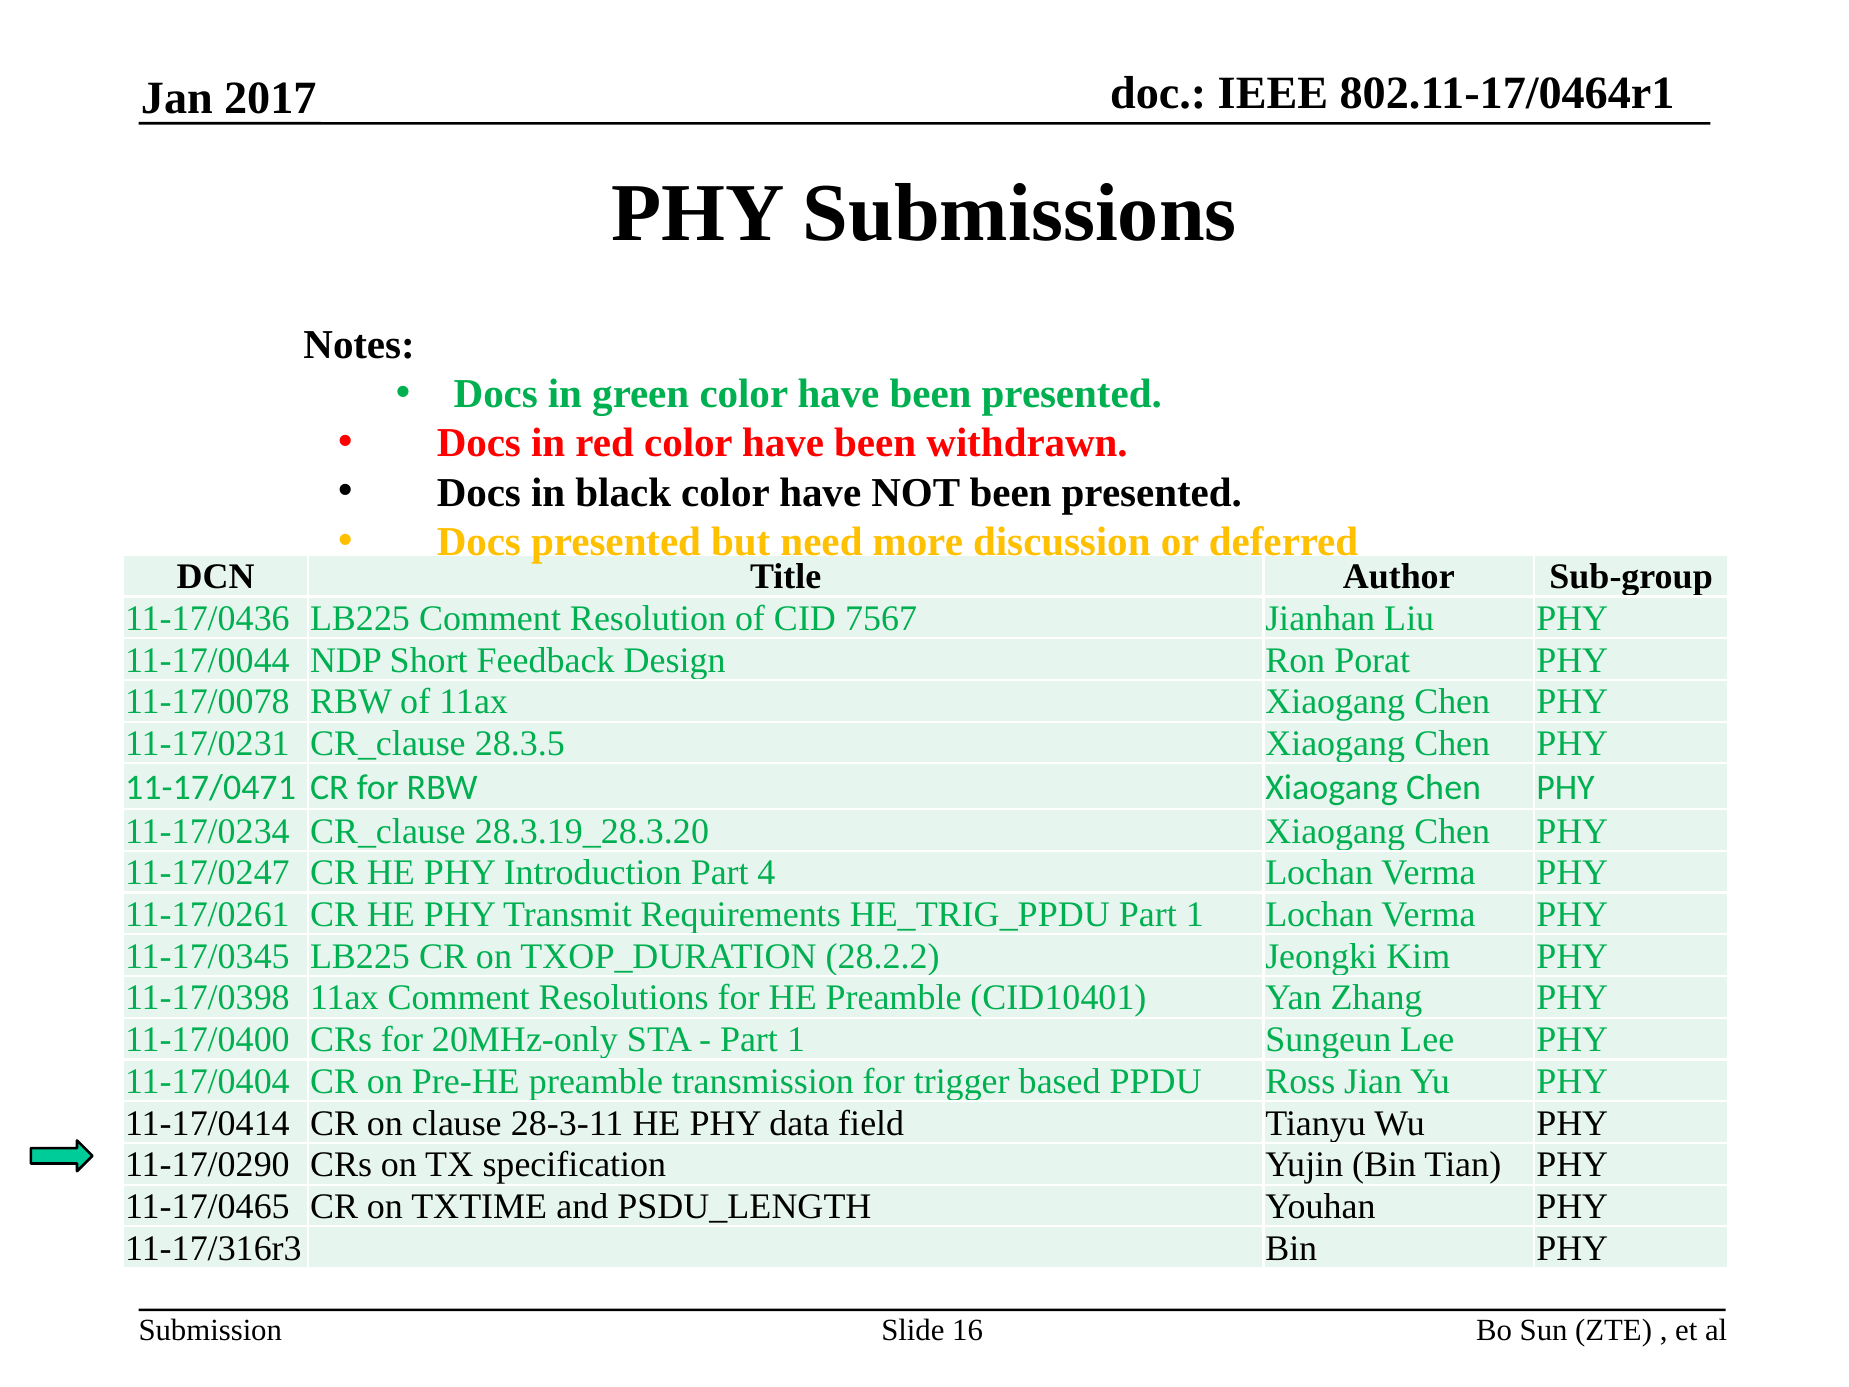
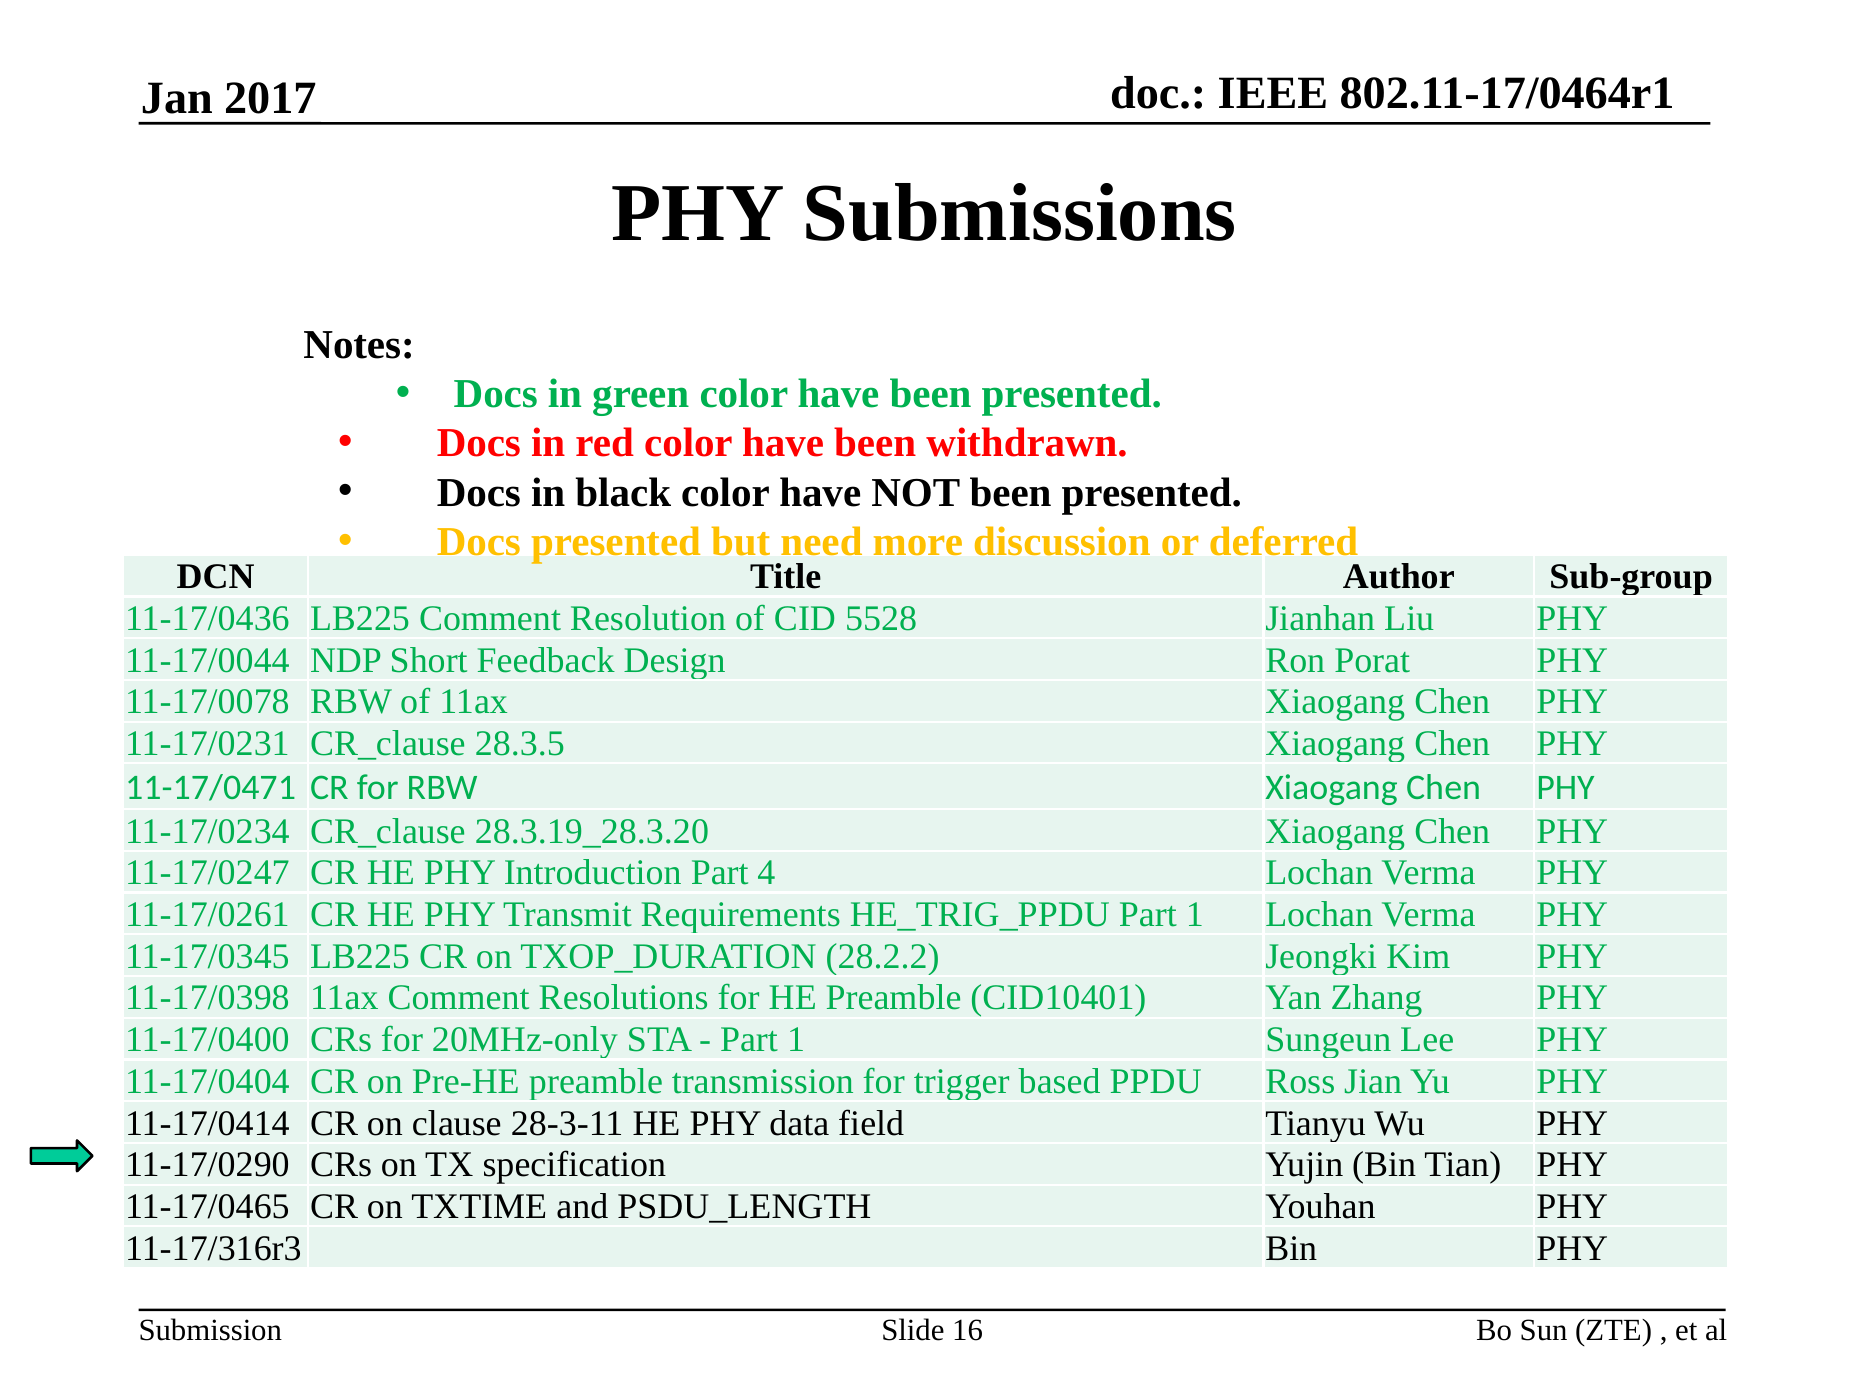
7567: 7567 -> 5528
